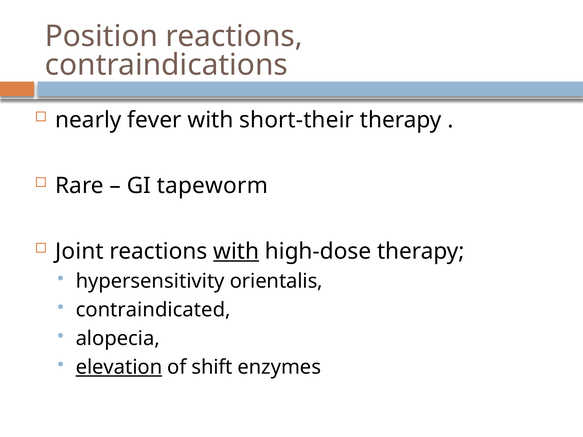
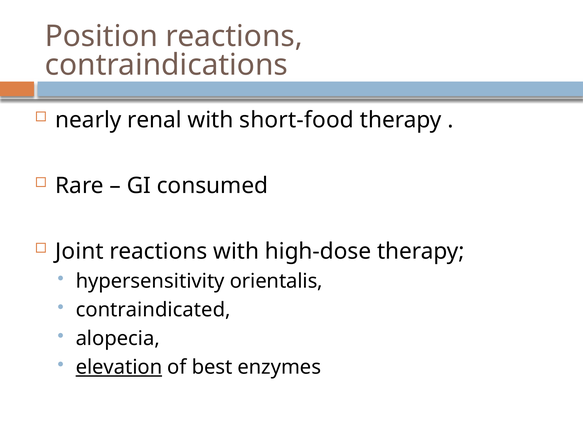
fever: fever -> renal
short-their: short-their -> short-food
tapeworm: tapeworm -> consumed
with at (236, 251) underline: present -> none
shift: shift -> best
